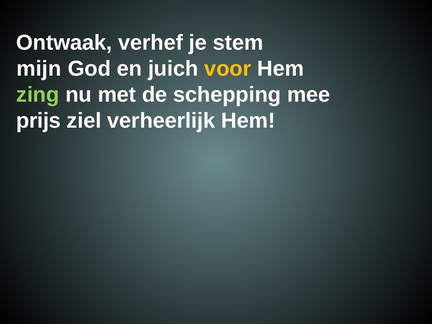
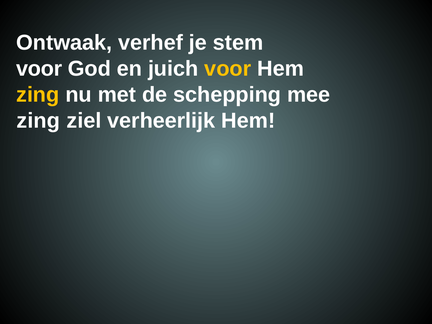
mijn at (39, 69): mijn -> voor
zing at (38, 95) colour: light green -> yellow
prijs at (38, 121): prijs -> zing
